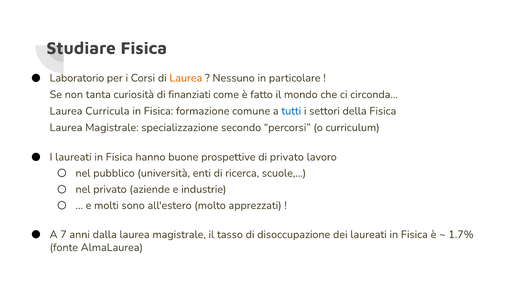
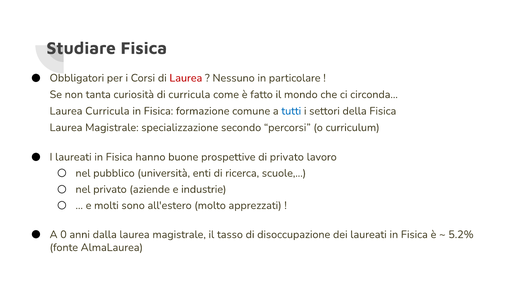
Laboratorio: Laboratorio -> Obbligatori
Laurea at (186, 78) colour: orange -> red
di finanziati: finanziati -> curricula
7: 7 -> 0
1.7%: 1.7% -> 5.2%
